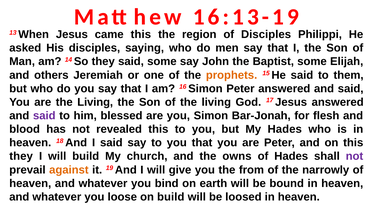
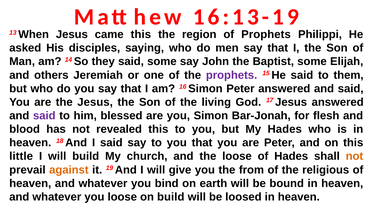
of Disciples: Disciples -> Prophets
prophets at (232, 75) colour: orange -> purple
are the Living: Living -> Jesus
they at (21, 156): they -> little
the owns: owns -> loose
not at (354, 156) colour: purple -> orange
narrowly: narrowly -> religious
